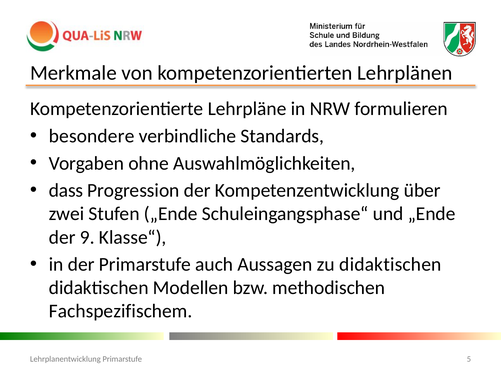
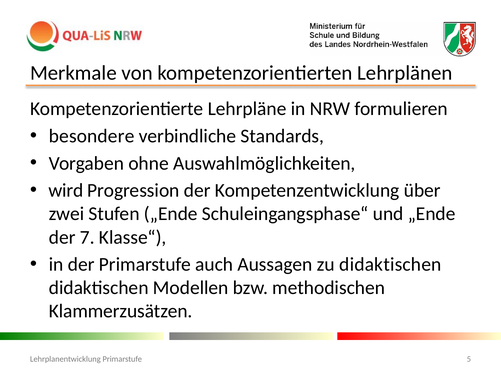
dass: dass -> wird
9: 9 -> 7
Fachspezifischem: Fachspezifischem -> Klammerzusätzen
